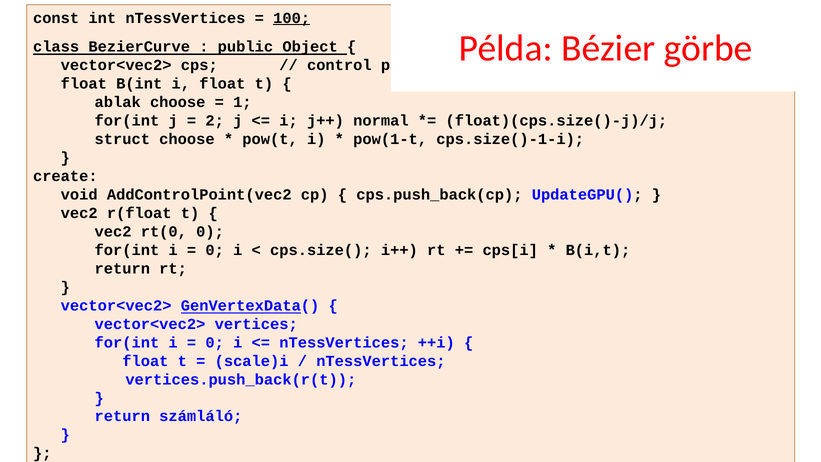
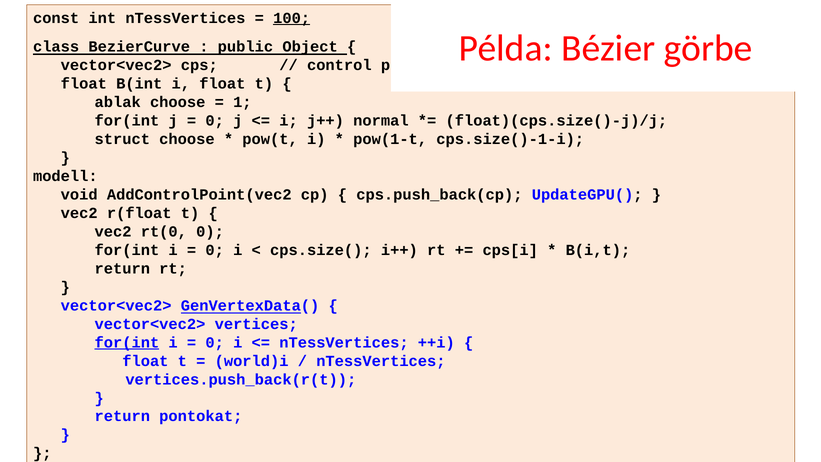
2 at (215, 121): 2 -> 0
create: create -> modell
for(int at (127, 342) underline: none -> present
scale)i: scale)i -> world)i
számláló: számláló -> pontokat
